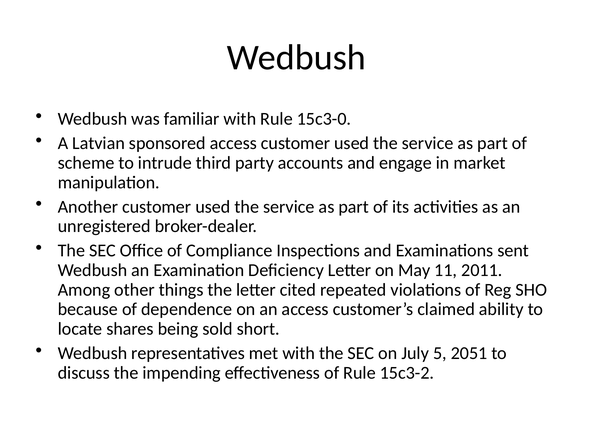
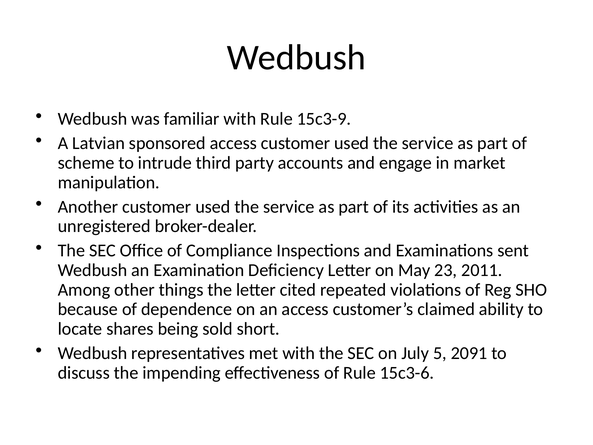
15c3-0: 15c3-0 -> 15c3-9
11: 11 -> 23
2051: 2051 -> 2091
15c3-2: 15c3-2 -> 15c3-6
